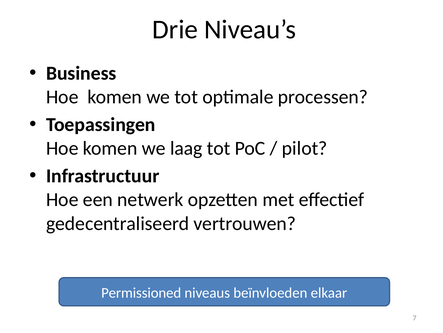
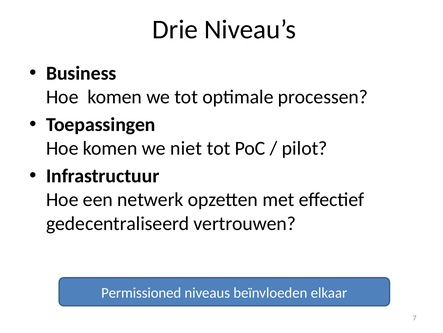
laag: laag -> niet
